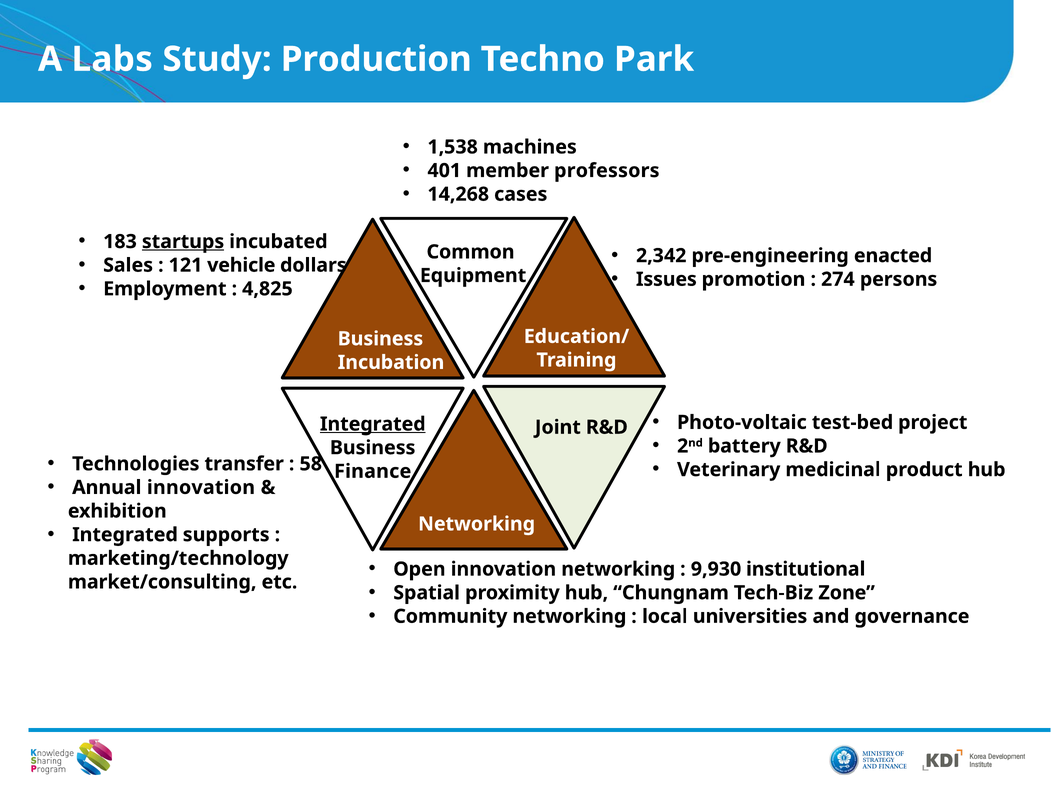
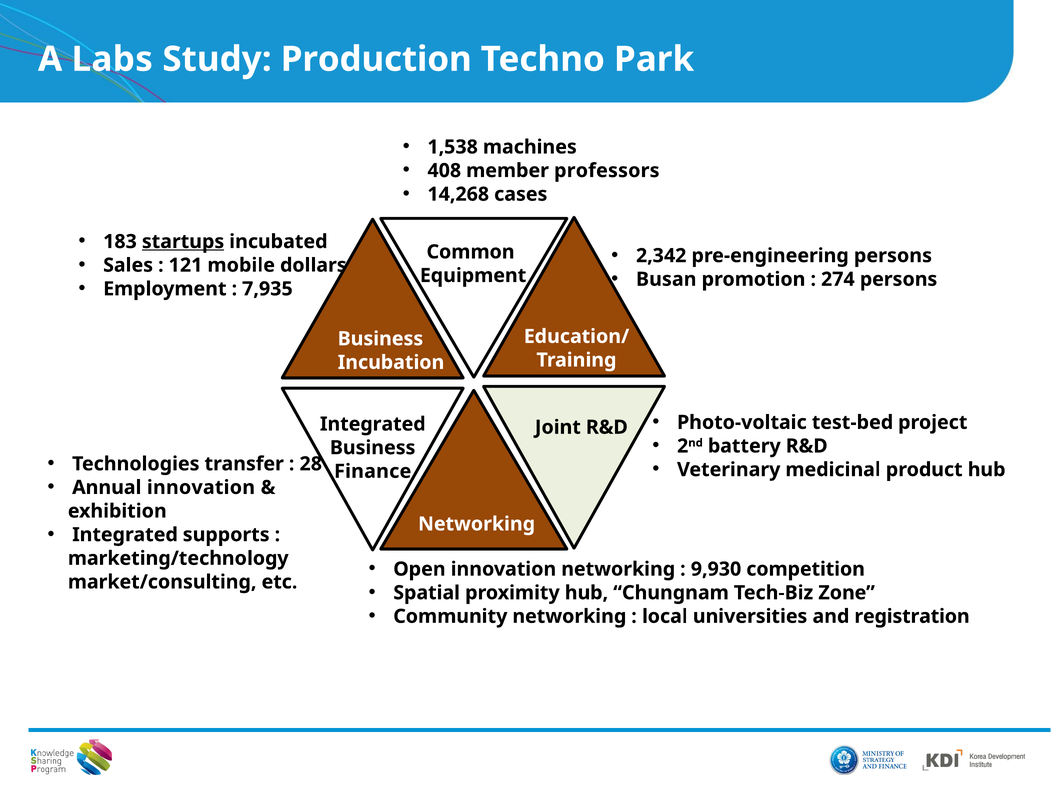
401: 401 -> 408
pre-engineering enacted: enacted -> persons
vehicle: vehicle -> mobile
Issues: Issues -> Busan
4,825: 4,825 -> 7,935
Integrated at (373, 424) underline: present -> none
58: 58 -> 28
institutional: institutional -> competition
governance: governance -> registration
